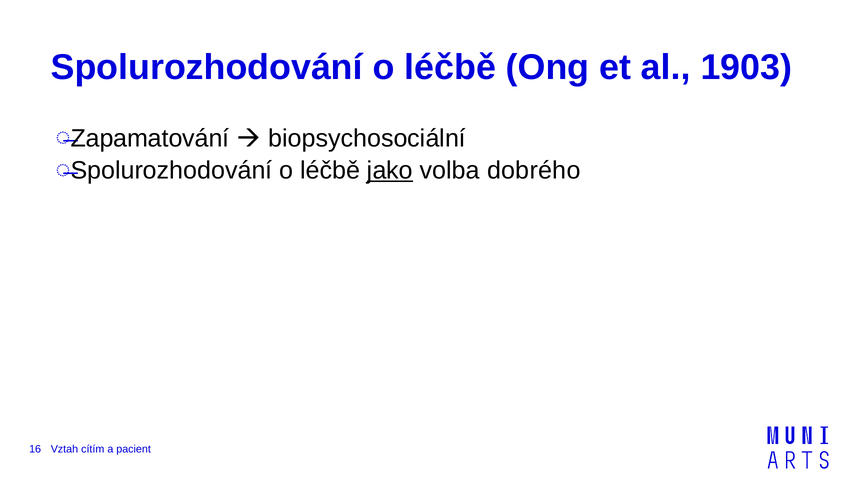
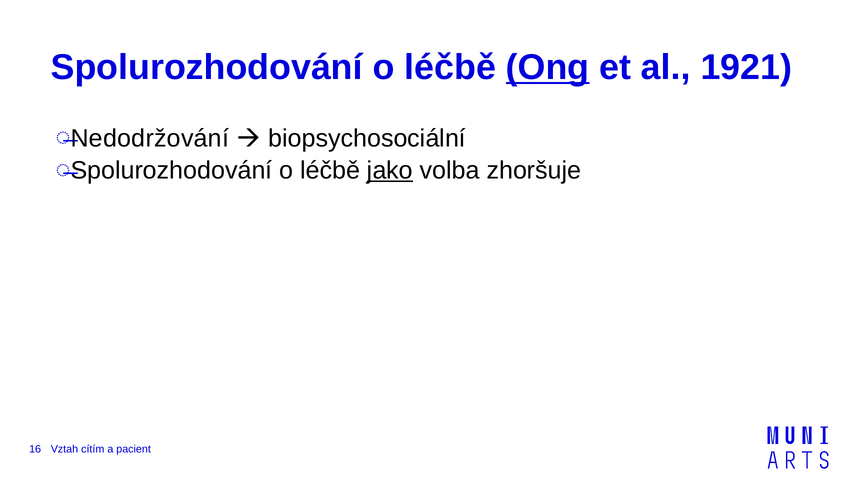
Ong underline: none -> present
1903: 1903 -> 1921
Zapamatování: Zapamatování -> Nedodržování
dobrého: dobrého -> zhoršuje
